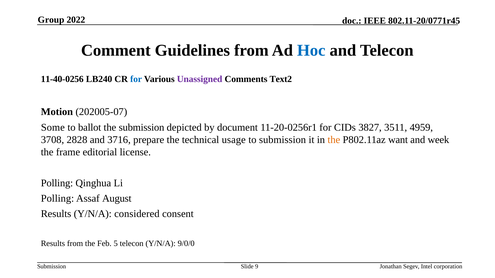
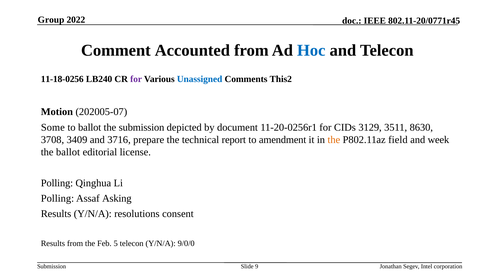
Guidelines: Guidelines -> Accounted
11-40-0256: 11-40-0256 -> 11-18-0256
for at (136, 79) colour: blue -> purple
Unassigned colour: purple -> blue
Text2: Text2 -> This2
3827: 3827 -> 3129
4959: 4959 -> 8630
2828: 2828 -> 3409
usage: usage -> report
to submission: submission -> amendment
want: want -> field
the frame: frame -> ballot
August: August -> Asking
considered: considered -> resolutions
